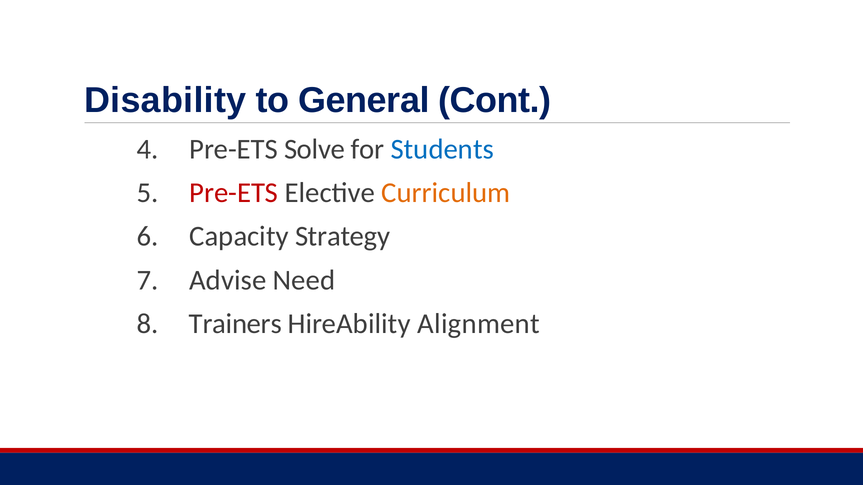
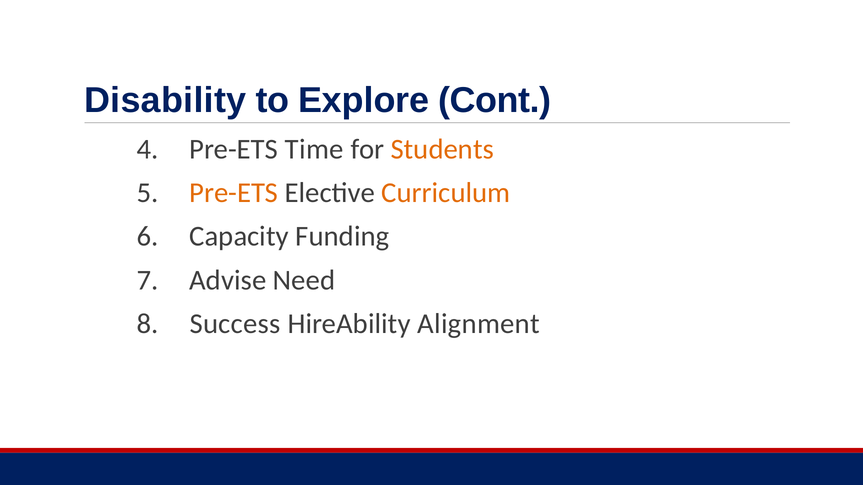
General: General -> Explore
Solve: Solve -> Time
Students colour: blue -> orange
Pre-ETS at (234, 193) colour: red -> orange
Strategy: Strategy -> Funding
Trainers: Trainers -> Success
